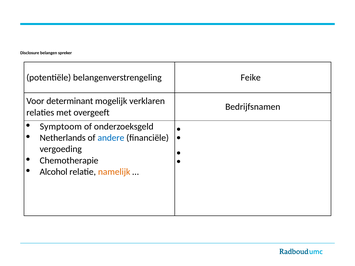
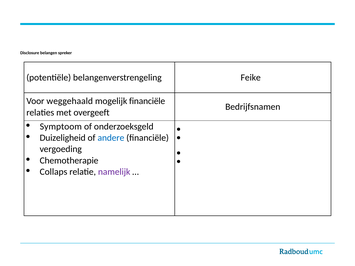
determinant: determinant -> weggehaald
mogelijk verklaren: verklaren -> financiële
Netherlands: Netherlands -> Duizeligheid
Alcohol: Alcohol -> Collaps
namelijk colour: orange -> purple
